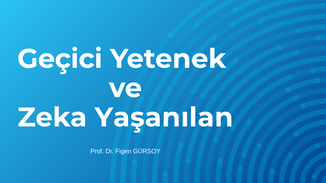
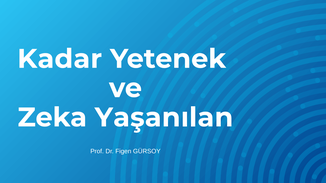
Geçici: Geçici -> Kadar
